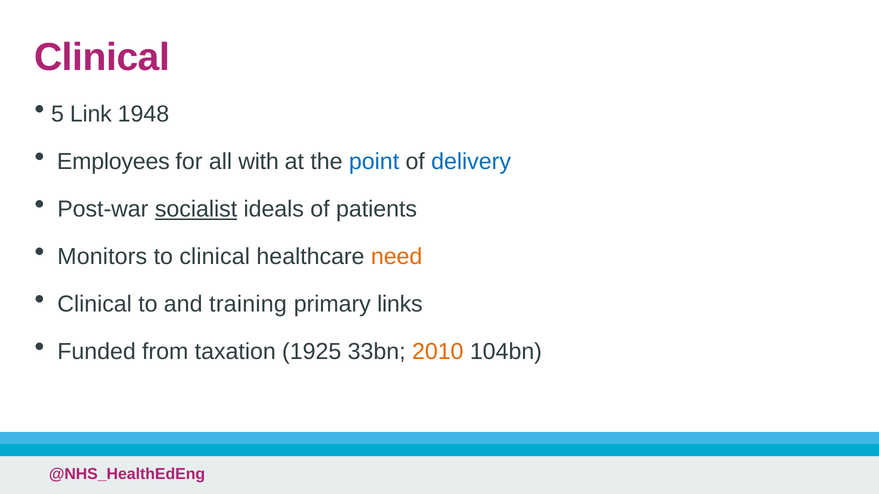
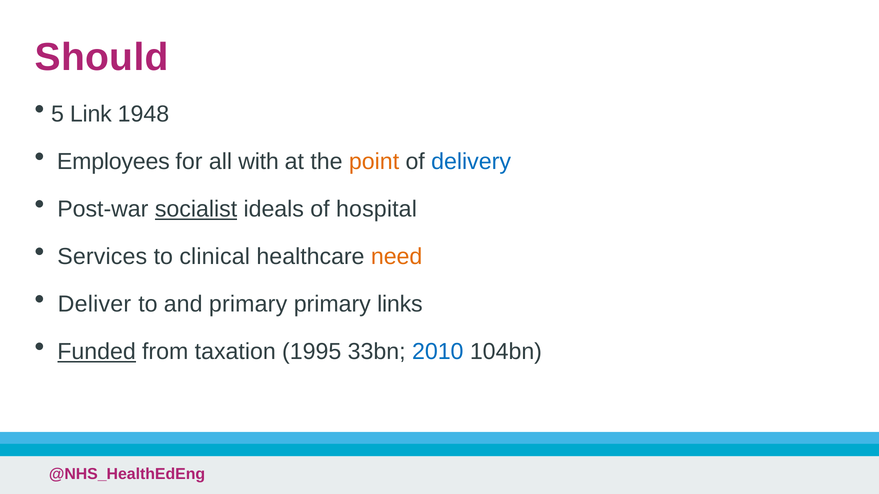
Clinical at (102, 57): Clinical -> Should
point colour: blue -> orange
patients: patients -> hospital
Monitors: Monitors -> Services
Clinical at (95, 304): Clinical -> Deliver
and training: training -> primary
Funded underline: none -> present
1925: 1925 -> 1995
2010 colour: orange -> blue
